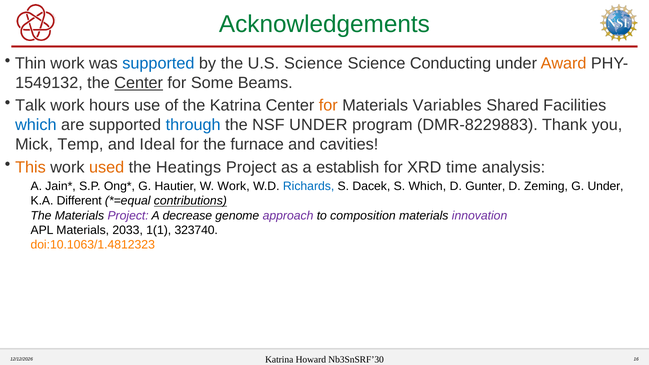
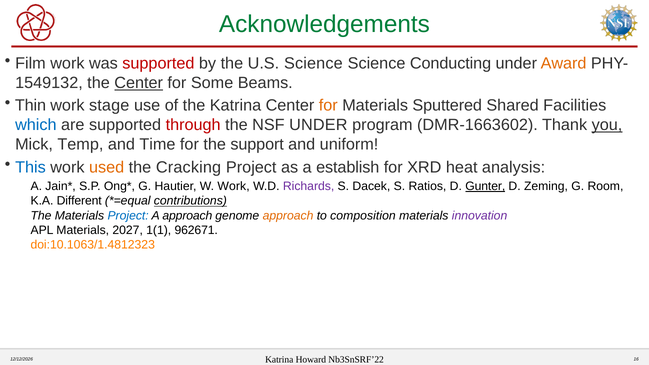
Thin: Thin -> Film
supported at (158, 63) colour: blue -> red
Talk: Talk -> Thin
hours: hours -> stage
Variables: Variables -> Sputtered
through colour: blue -> red
DMR-8229883: DMR-8229883 -> DMR-1663602
you underline: none -> present
Ideal: Ideal -> Time
furnace: furnace -> support
cavities: cavities -> uniform
This colour: orange -> blue
Heatings: Heatings -> Cracking
time: time -> heat
Richards colour: blue -> purple
S Which: Which -> Ratios
Gunter underline: none -> present
G Under: Under -> Room
Project at (128, 216) colour: purple -> blue
A decrease: decrease -> approach
approach at (288, 216) colour: purple -> orange
2033: 2033 -> 2027
323740: 323740 -> 962671
Nb3SnSRF’30: Nb3SnSRF’30 -> Nb3SnSRF’22
